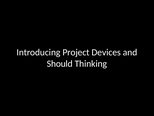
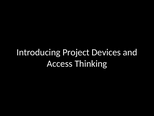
Should: Should -> Access
